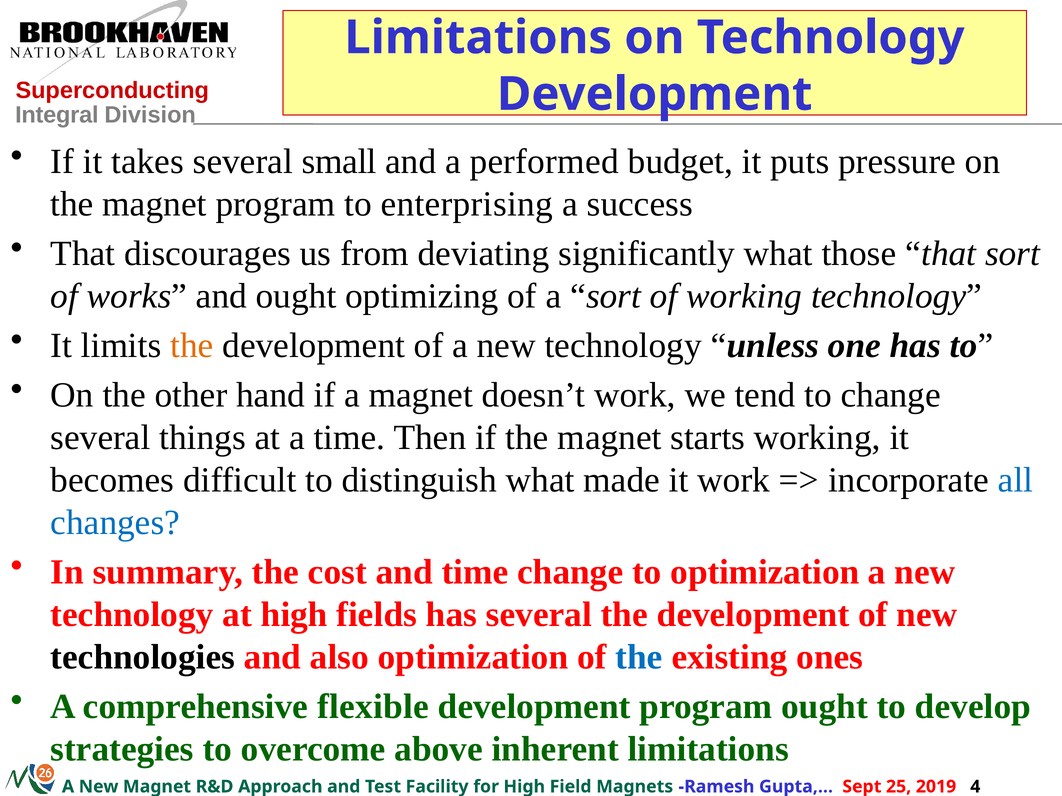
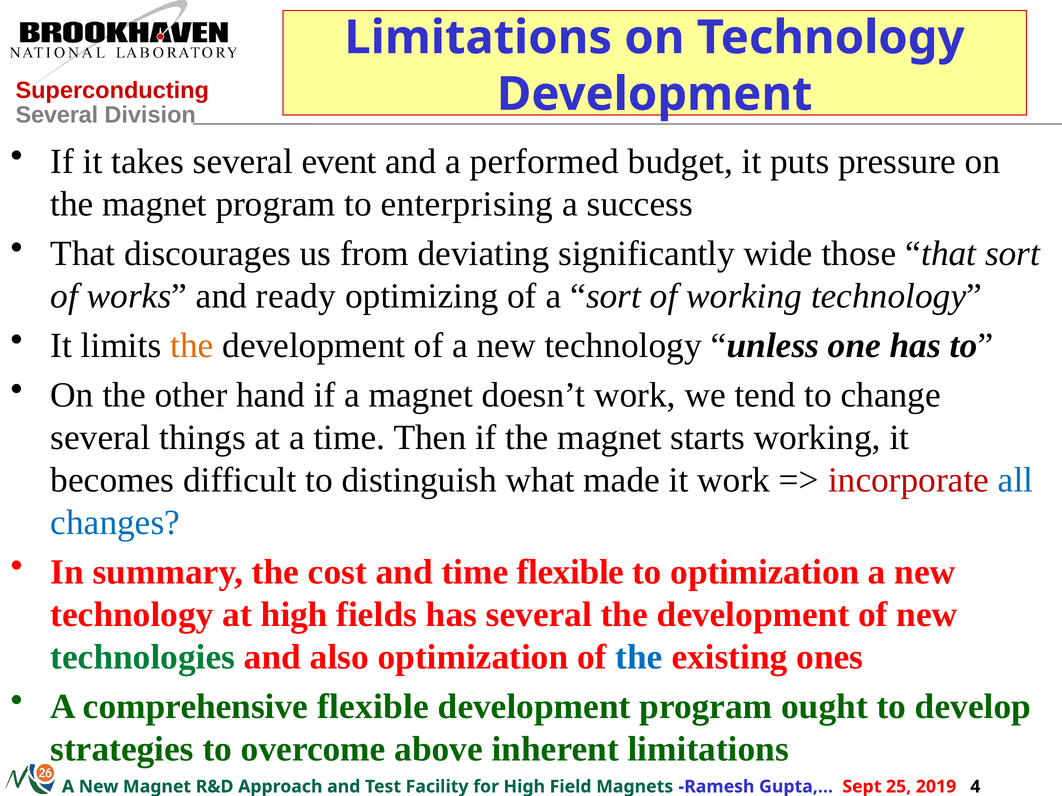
Integral at (57, 115): Integral -> Several
small: small -> event
significantly what: what -> wide
and ought: ought -> ready
incorporate colour: black -> red
time change: change -> flexible
technologies colour: black -> green
